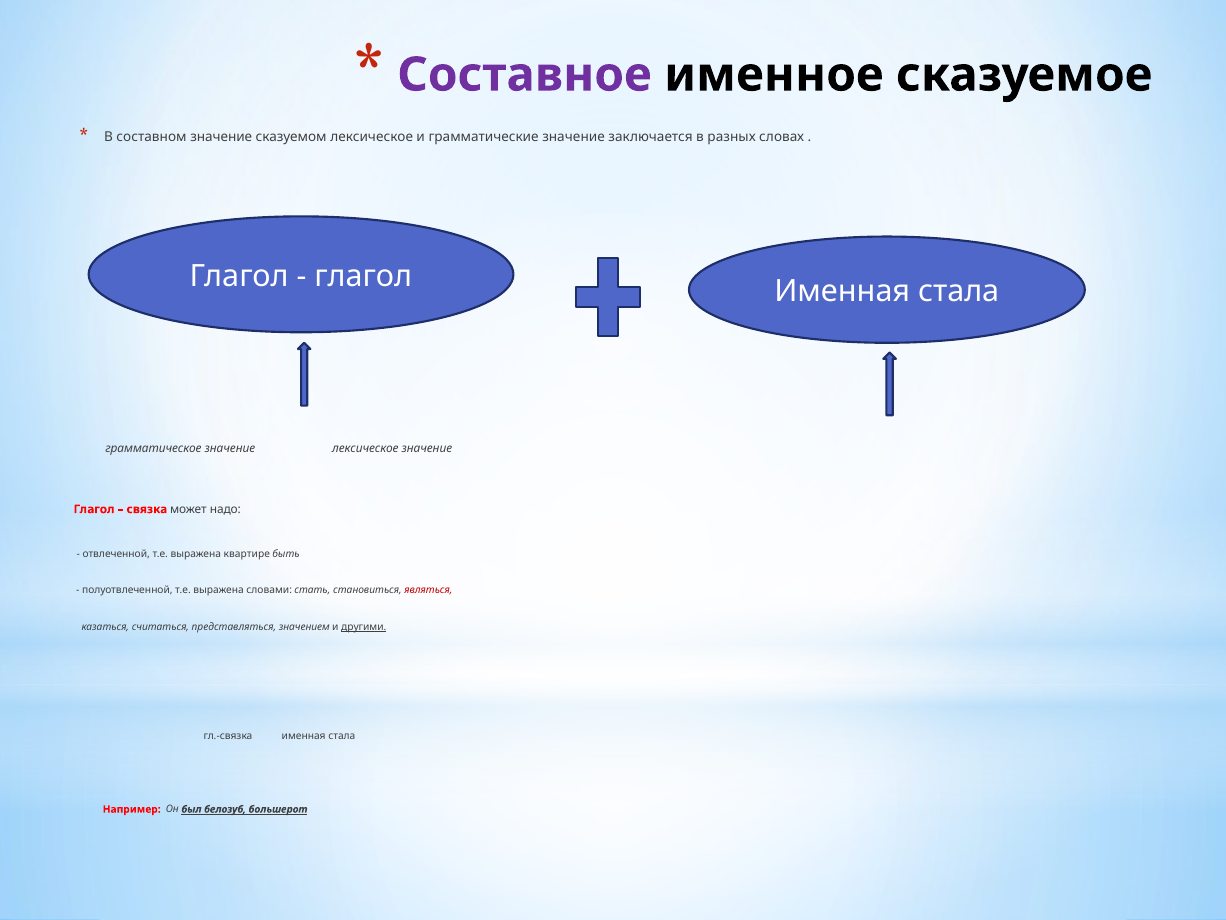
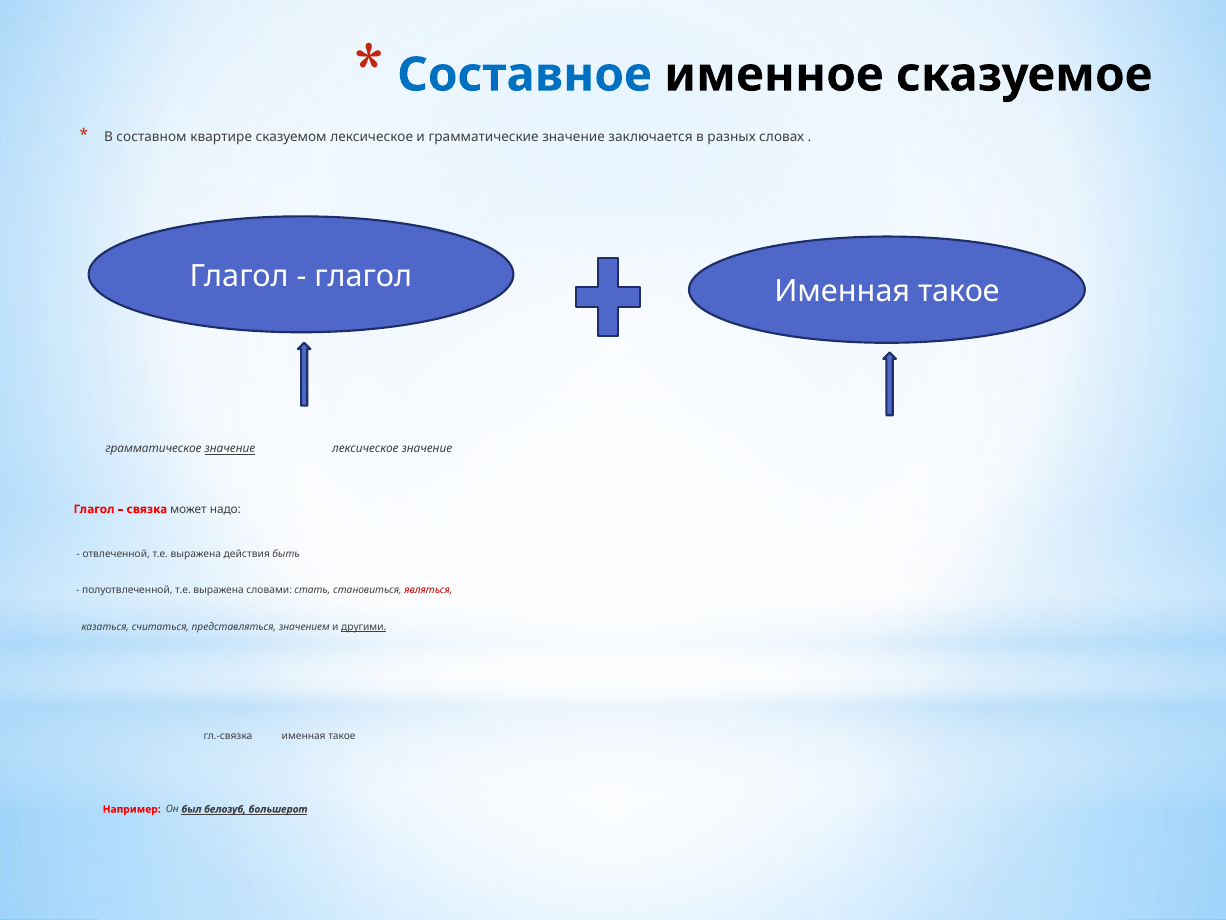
Составное colour: purple -> blue
составном значение: значение -> квартире
стала at (959, 292): стала -> такое
значение at (230, 449) underline: none -> present
квартире: квартире -> действия
гл.-связка именная стала: стала -> такое
